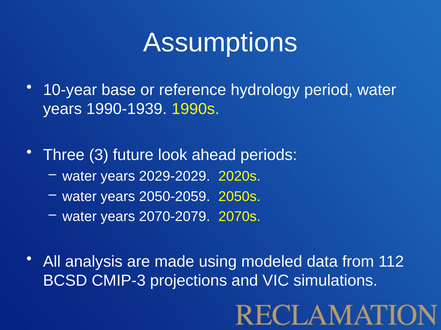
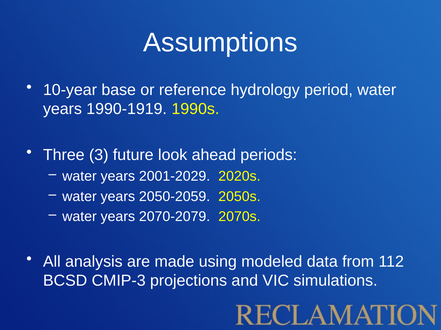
1990-1939: 1990-1939 -> 1990-1919
2029-2029: 2029-2029 -> 2001-2029
